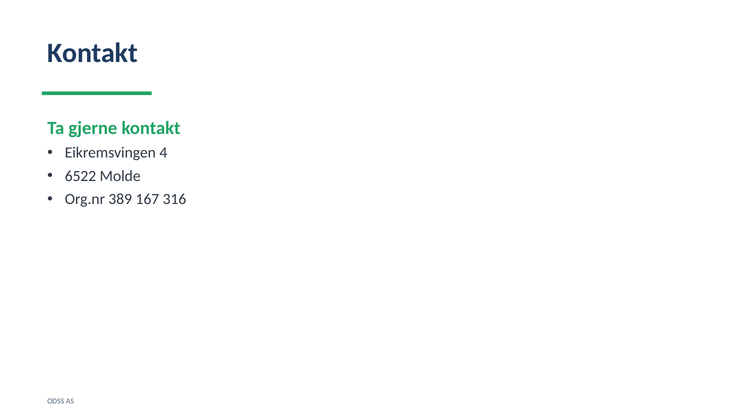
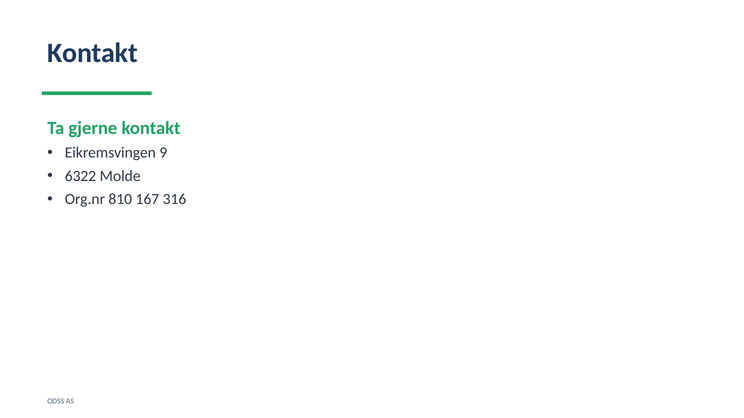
4: 4 -> 9
6522: 6522 -> 6322
389: 389 -> 810
